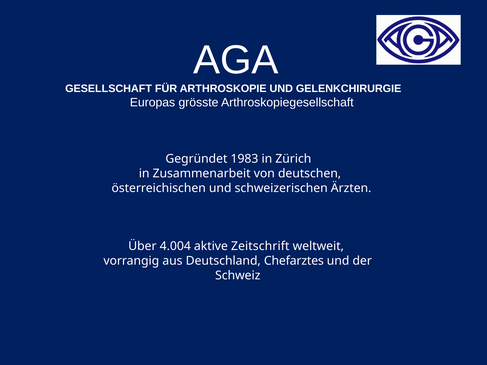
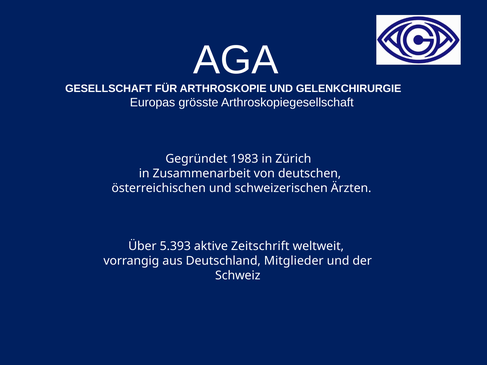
4.004: 4.004 -> 5.393
Chefarztes: Chefarztes -> Mitglieder
